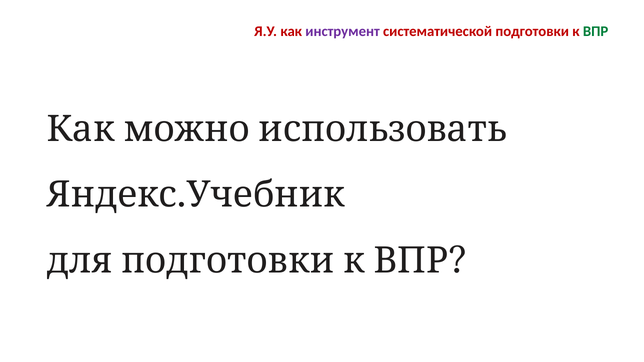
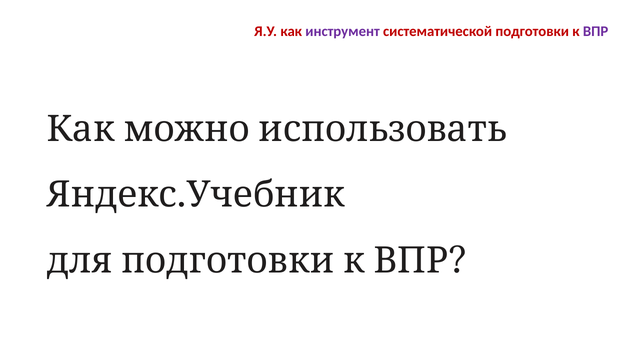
ВПР colour: green -> purple
